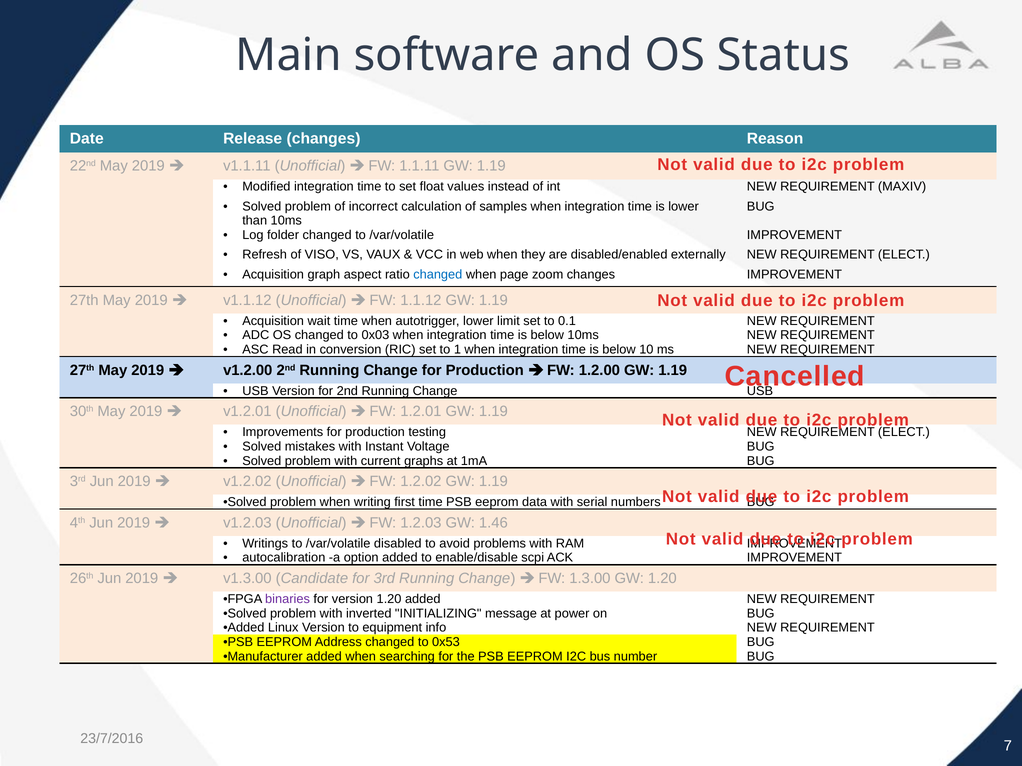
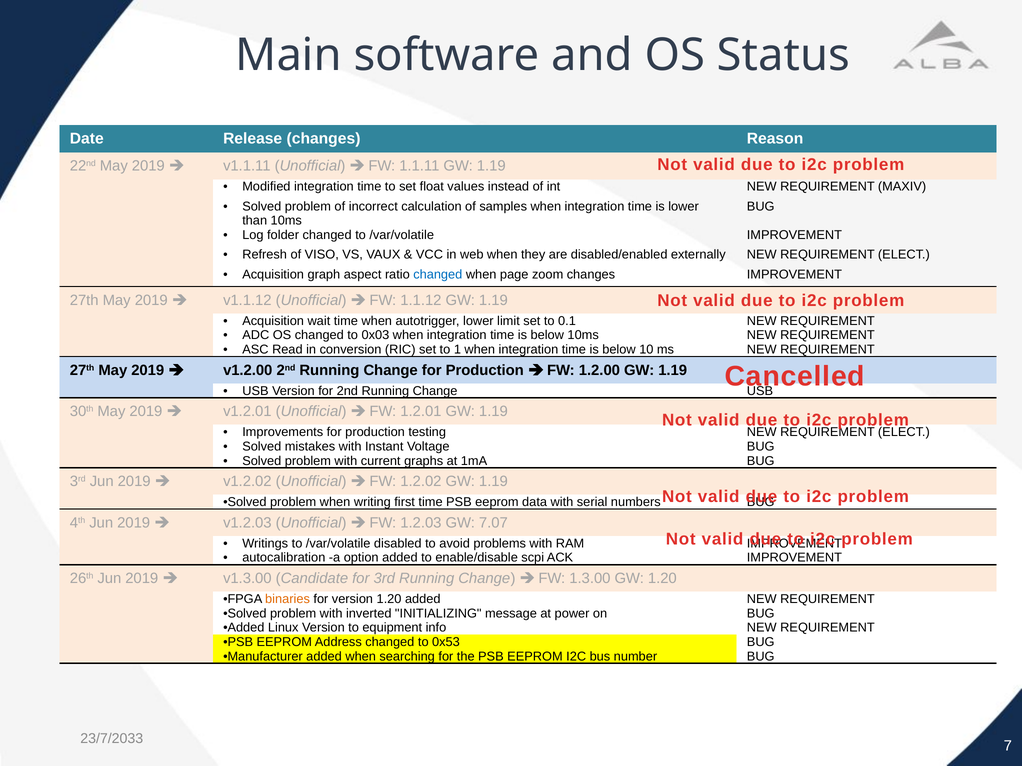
1.46: 1.46 -> 7.07
binaries colour: purple -> orange
23/7/2016: 23/7/2016 -> 23/7/2033
